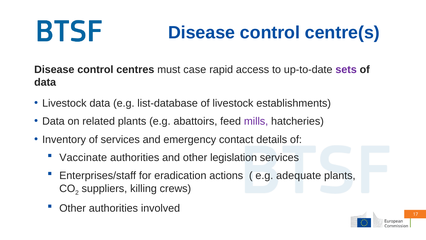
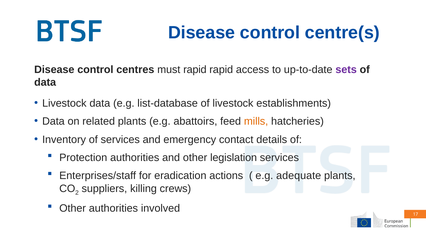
must case: case -> rapid
mills colour: purple -> orange
Vaccinate: Vaccinate -> Protection
